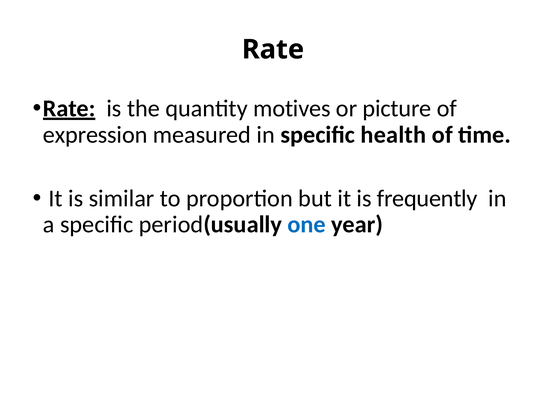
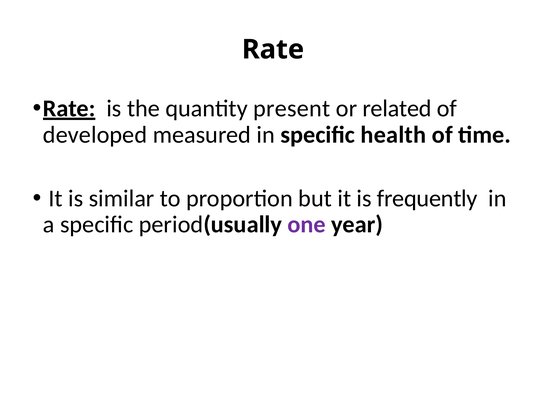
motives: motives -> present
picture: picture -> related
expression: expression -> developed
one colour: blue -> purple
